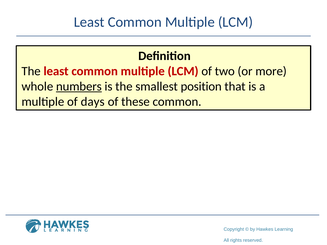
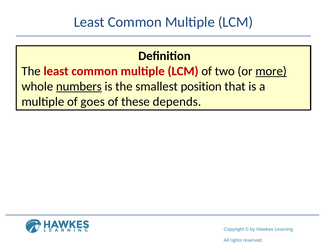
more underline: none -> present
days: days -> goes
these common: common -> depends
